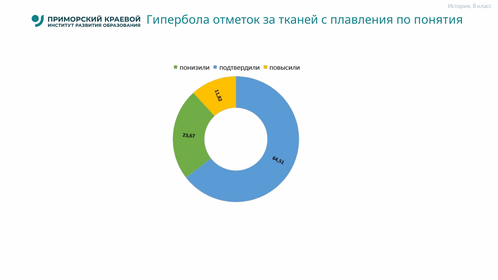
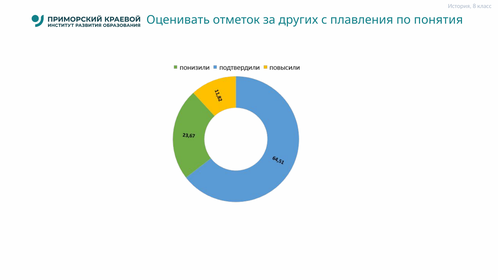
Гипербола: Гипербола -> Оценивать
тканей: тканей -> других
